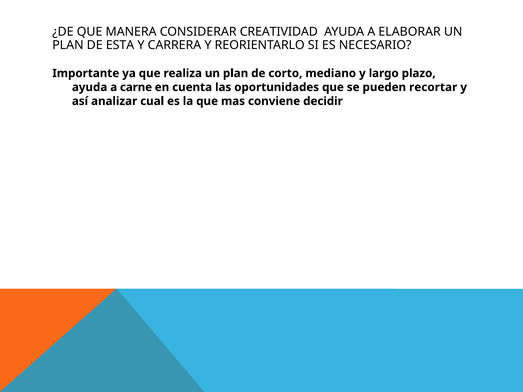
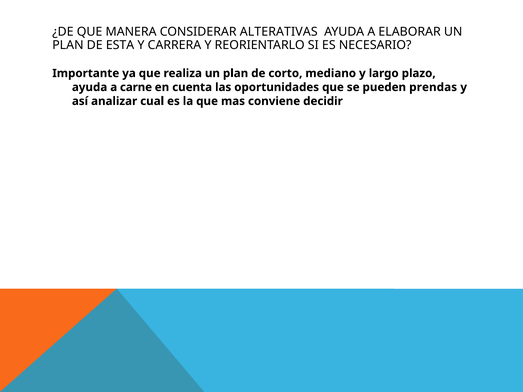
CREATIVIDAD: CREATIVIDAD -> ALTERATIVAS
recortar: recortar -> prendas
